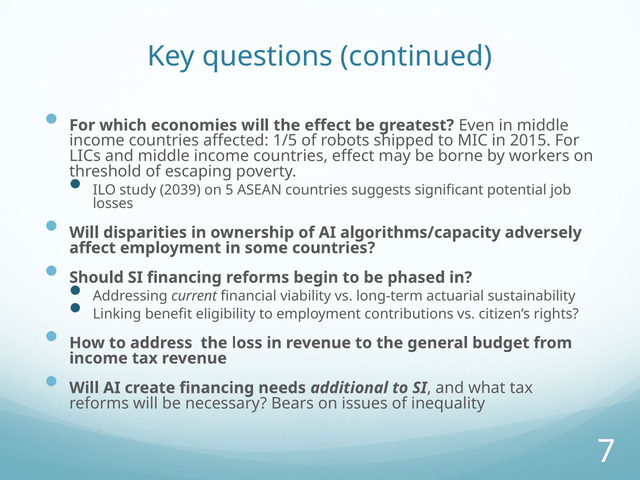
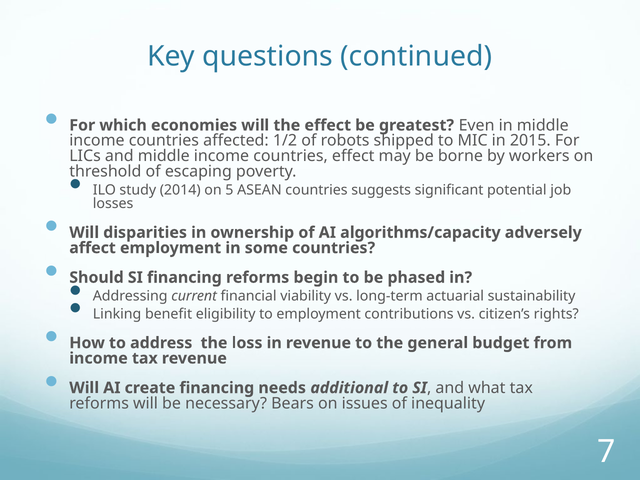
1/5: 1/5 -> 1/2
2039: 2039 -> 2014
